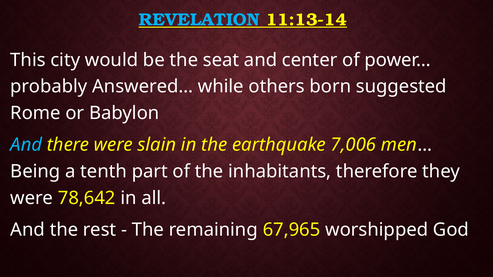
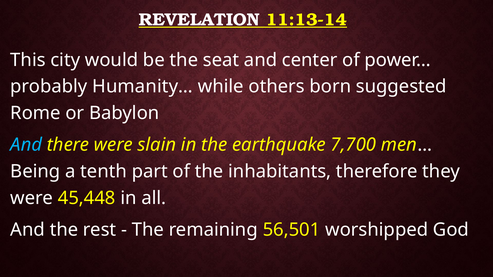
REVELATION colour: light blue -> white
Answered…: Answered… -> Humanity…
7,006: 7,006 -> 7,700
78,642: 78,642 -> 45,448
67,965: 67,965 -> 56,501
